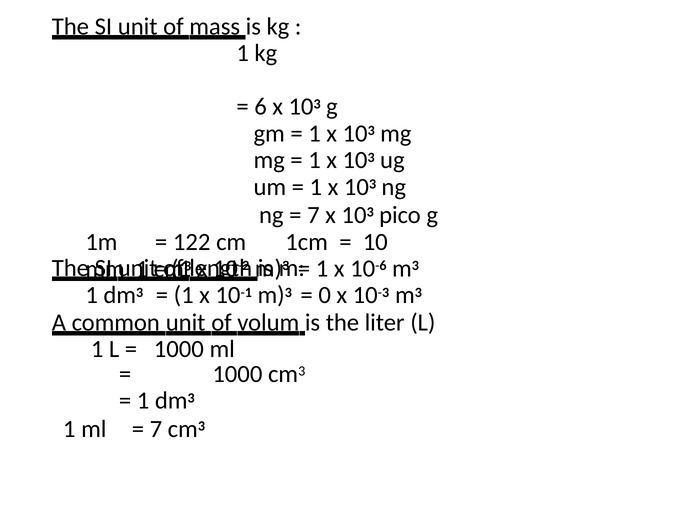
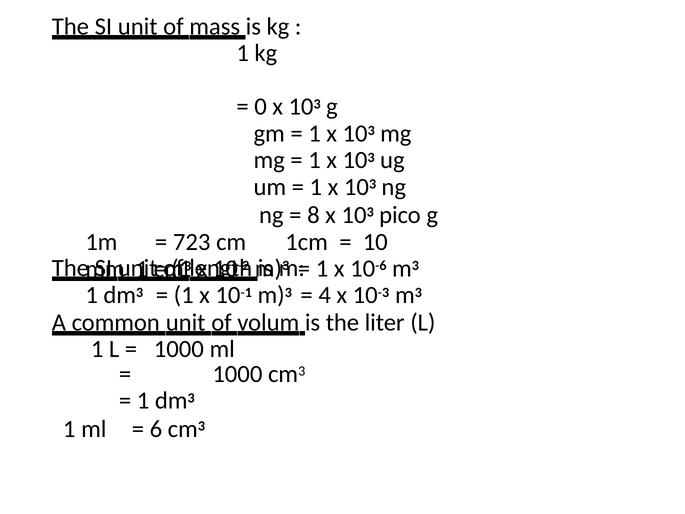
6: 6 -> 0
7 at (313, 215): 7 -> 8
122: 122 -> 723
0: 0 -> 4
7 at (156, 429): 7 -> 6
